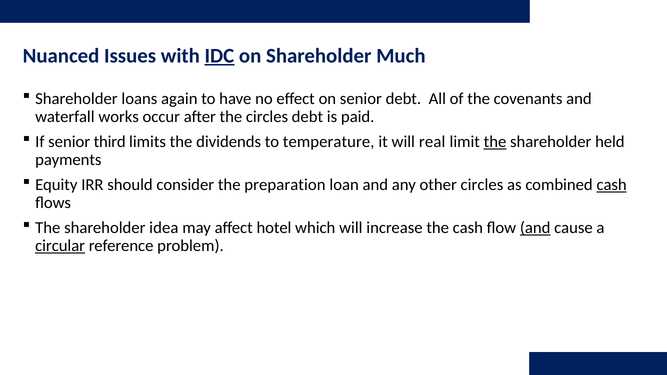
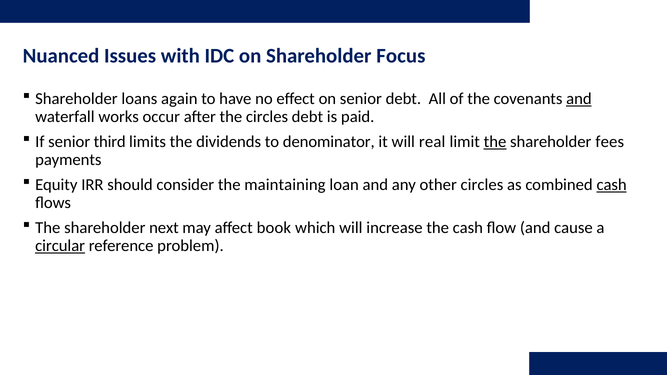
IDC underline: present -> none
Much: Much -> Focus
and at (579, 99) underline: none -> present
temperature: temperature -> denominator
held: held -> fees
preparation: preparation -> maintaining
idea: idea -> next
hotel: hotel -> book
and at (535, 228) underline: present -> none
